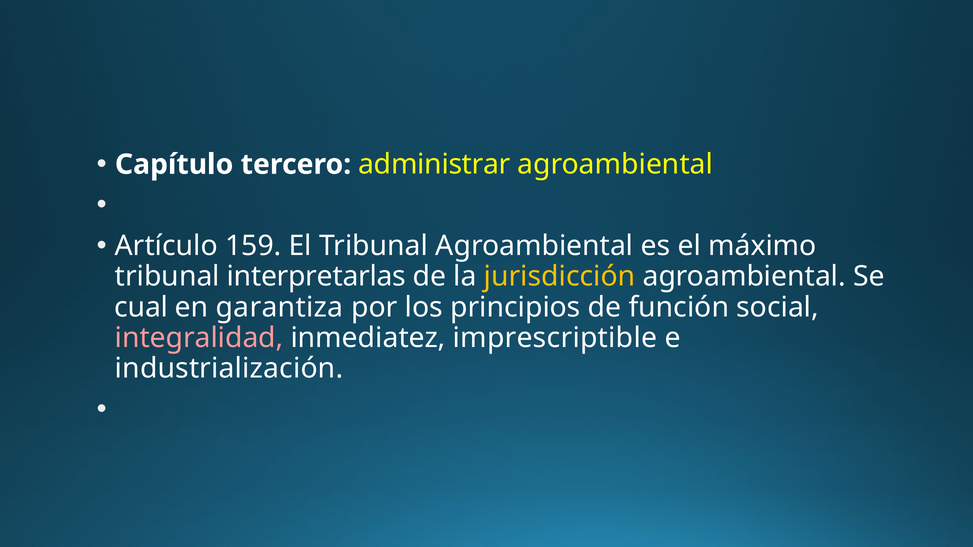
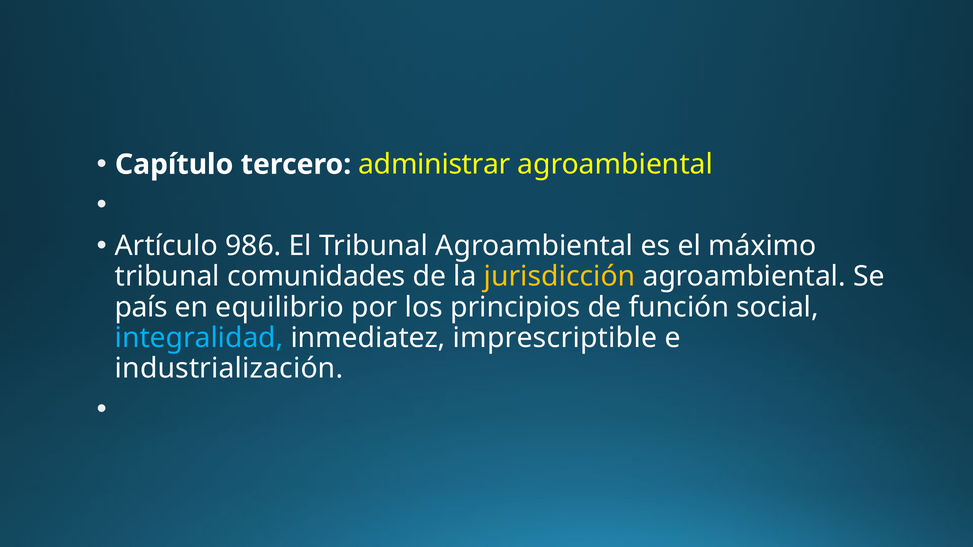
159: 159 -> 986
interpretarlas: interpretarlas -> comunidades
cual: cual -> país
garantiza: garantiza -> equilibrio
integralidad colour: pink -> light blue
